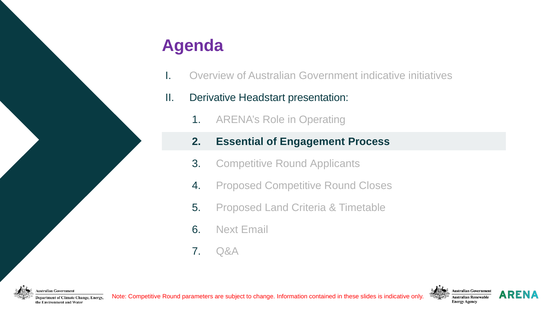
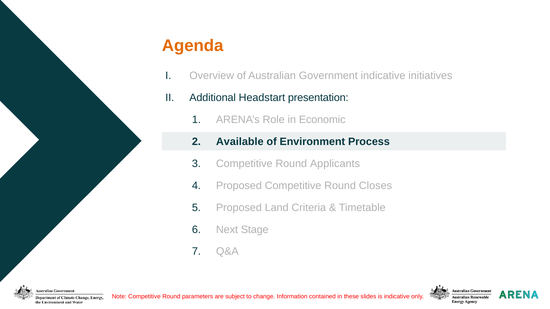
Agenda colour: purple -> orange
Derivative: Derivative -> Additional
Operating: Operating -> Economic
Essential: Essential -> Available
Engagement: Engagement -> Environment
Email: Email -> Stage
